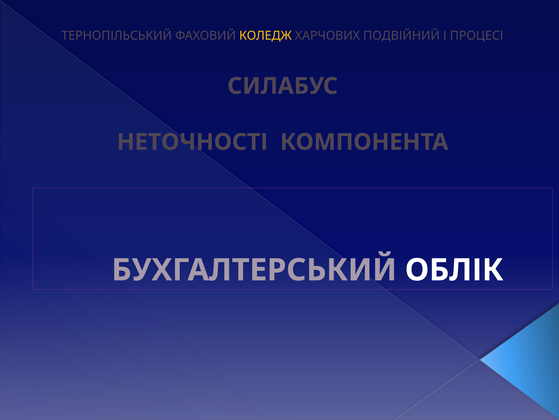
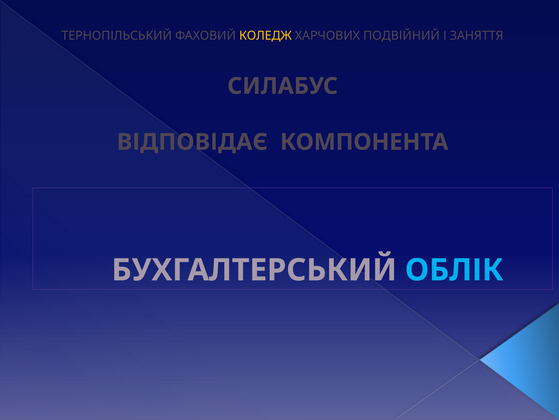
ПРОЦЕСІ: ПРОЦЕСІ -> ЗАНЯТТЯ
НЕТОЧНОСТІ: НЕТОЧНОСТІ -> ВІДПОВІДАЄ
ОБЛІК colour: white -> light blue
